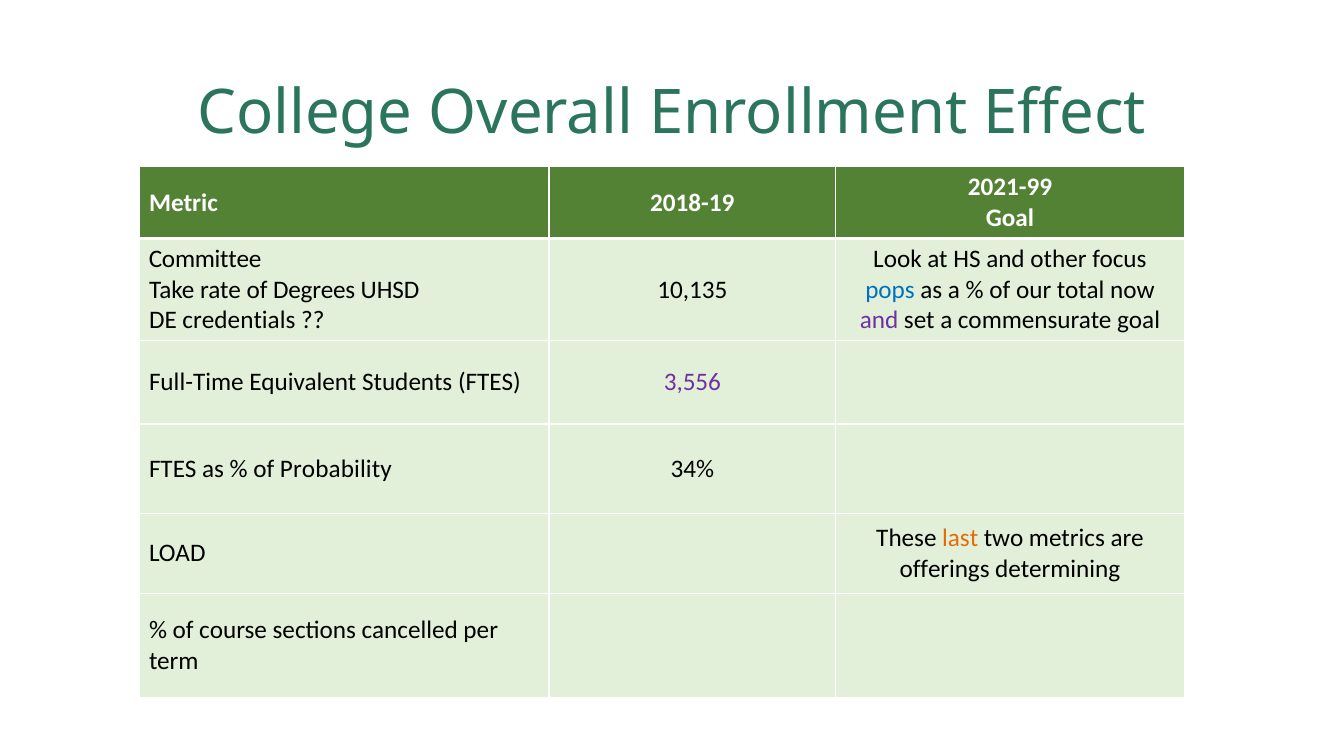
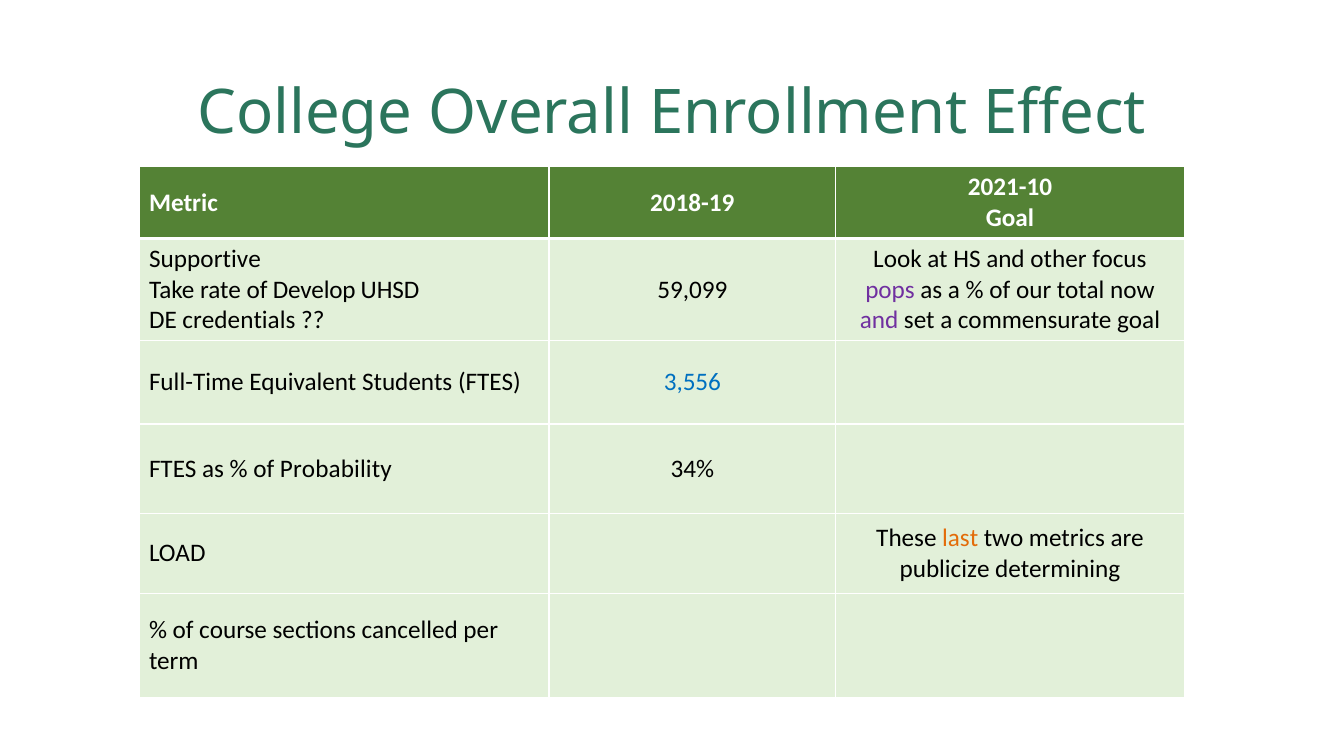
2021-99: 2021-99 -> 2021-10
Committee: Committee -> Supportive
Degrees: Degrees -> Develop
10,135: 10,135 -> 59,099
pops colour: blue -> purple
3,556 colour: purple -> blue
offerings: offerings -> publicize
